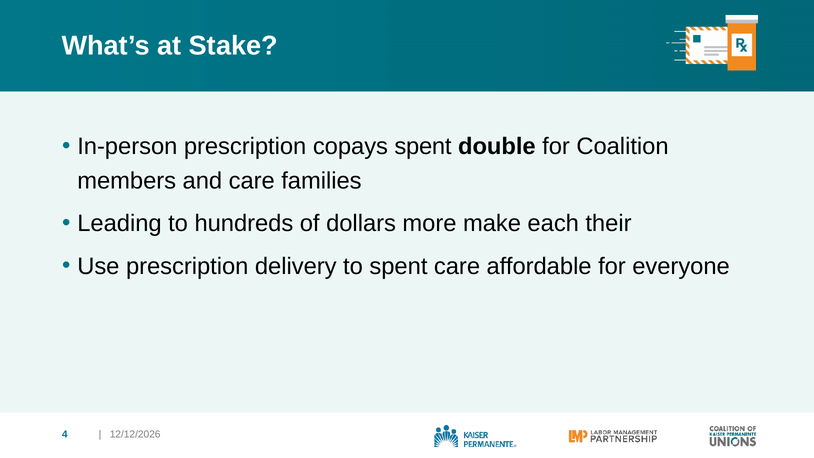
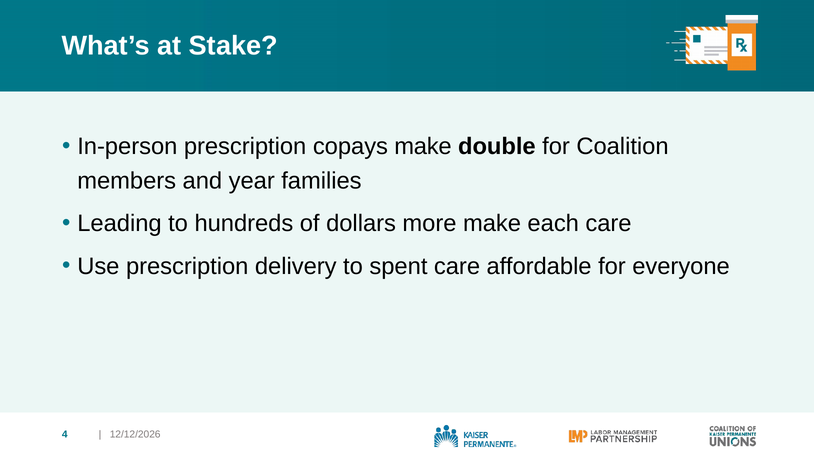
copays spent: spent -> make
and care: care -> year
each their: their -> care
